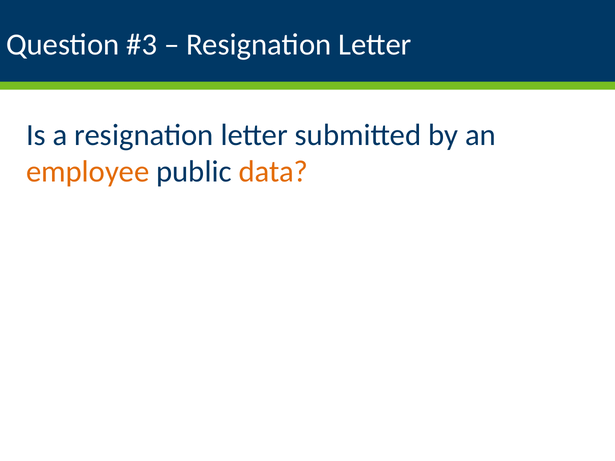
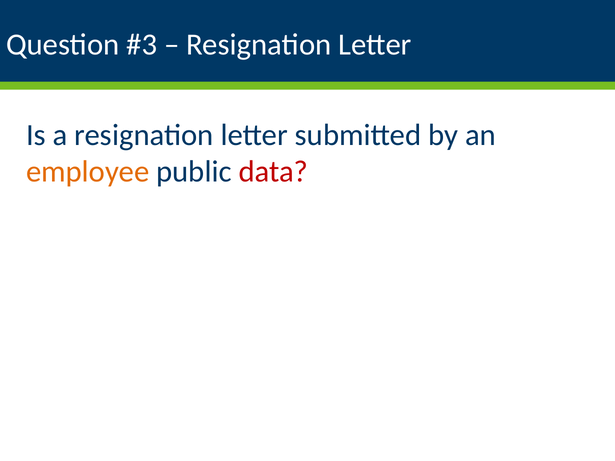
data colour: orange -> red
